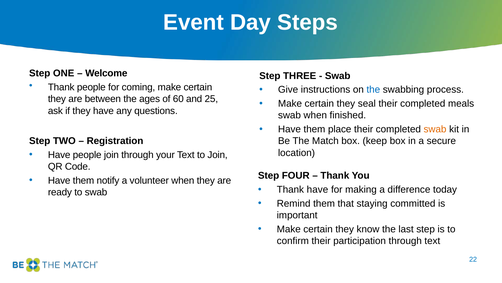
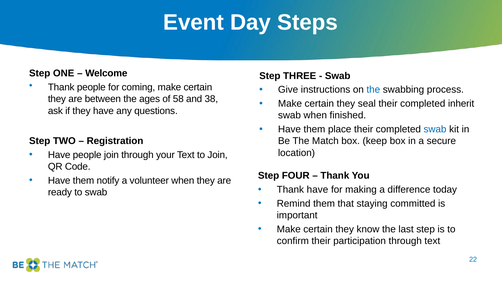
60: 60 -> 58
25: 25 -> 38
meals: meals -> inherit
swab at (435, 129) colour: orange -> blue
